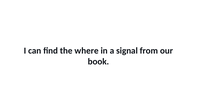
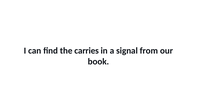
where: where -> carries
